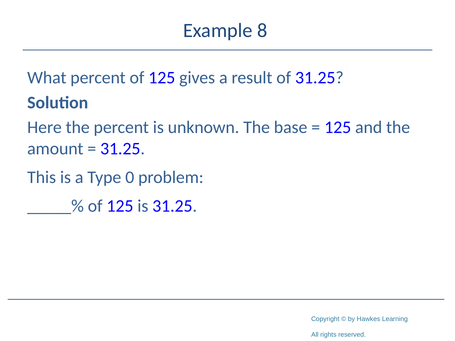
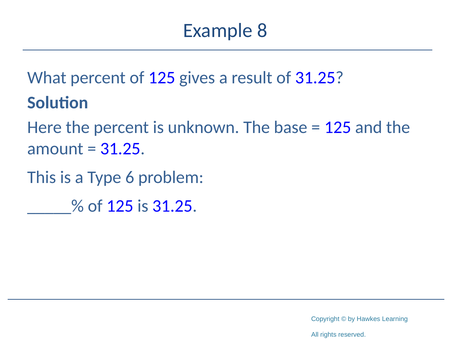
0: 0 -> 6
